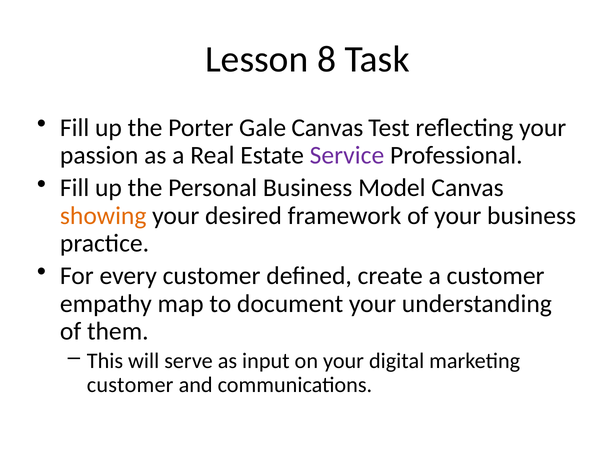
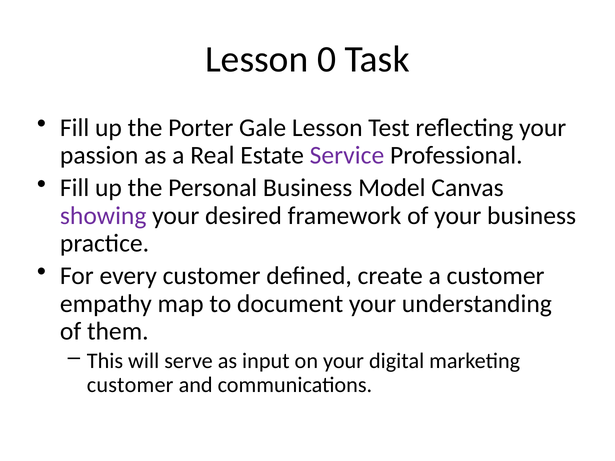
8: 8 -> 0
Gale Canvas: Canvas -> Lesson
showing colour: orange -> purple
